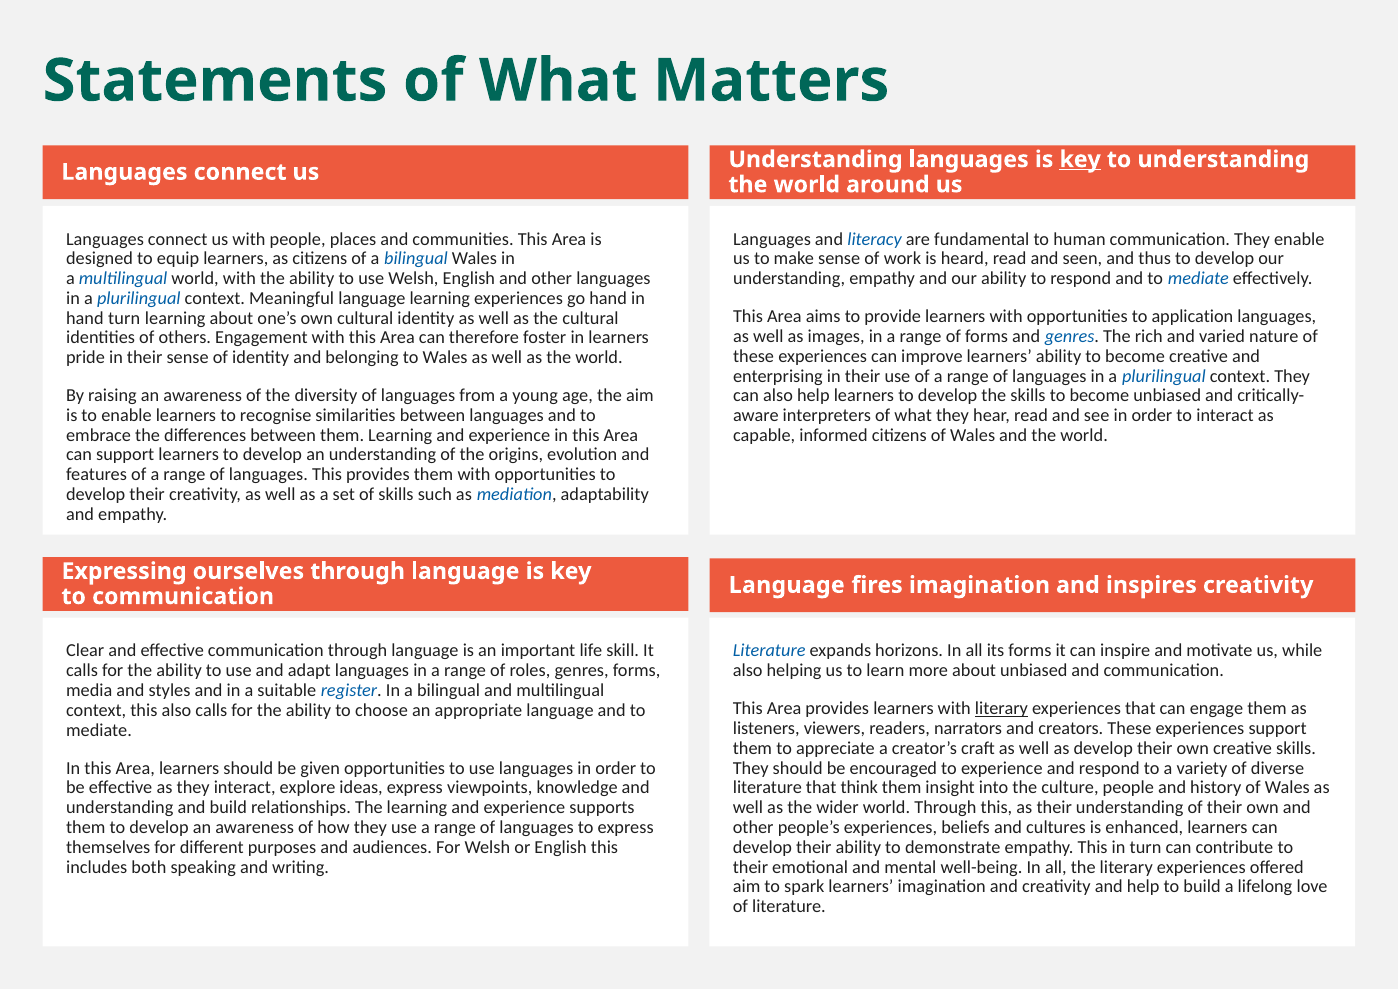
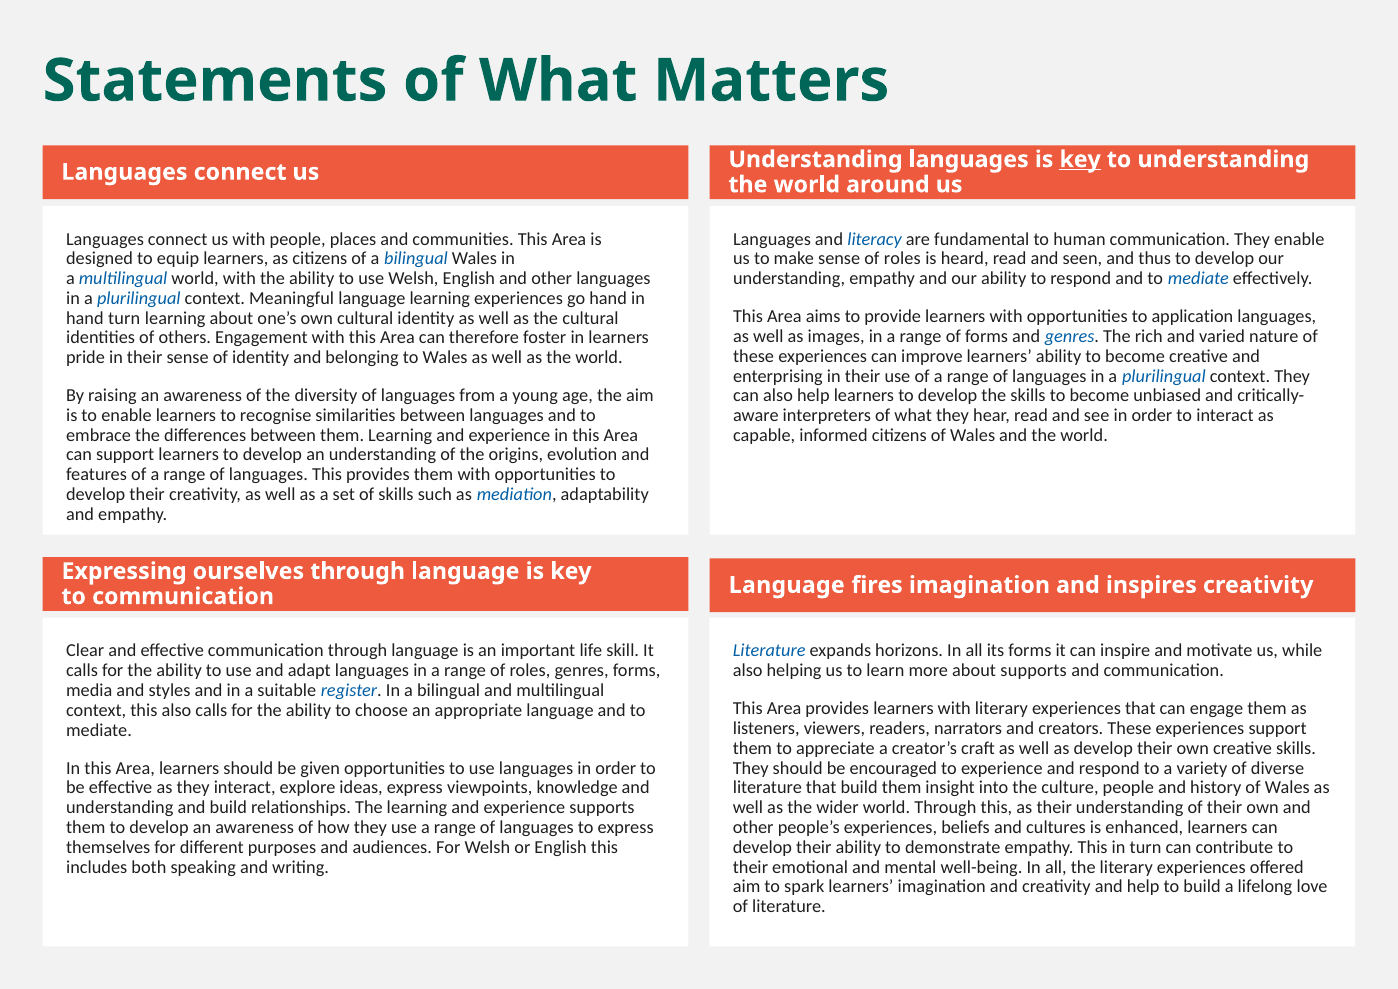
sense of work: work -> roles
about unbiased: unbiased -> supports
literary at (1001, 708) underline: present -> none
that think: think -> build
